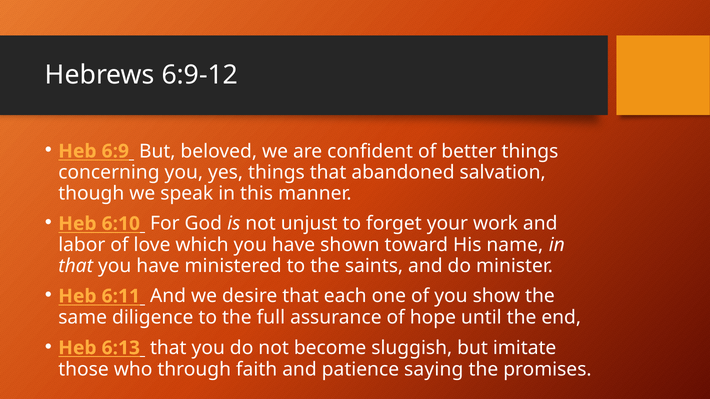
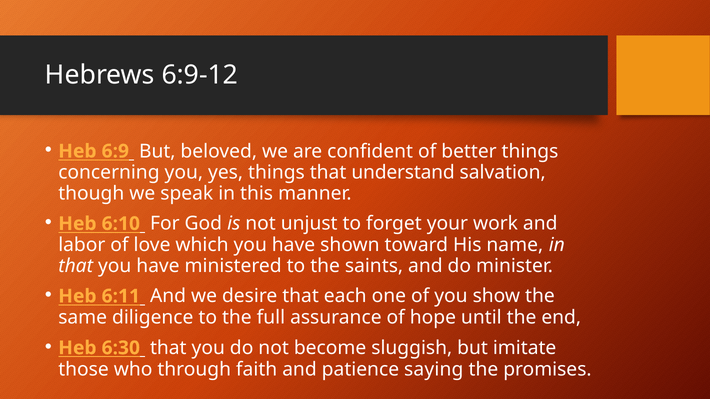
abandoned: abandoned -> understand
6:13: 6:13 -> 6:30
